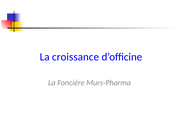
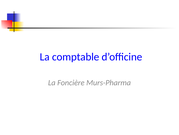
croissance: croissance -> comptable
